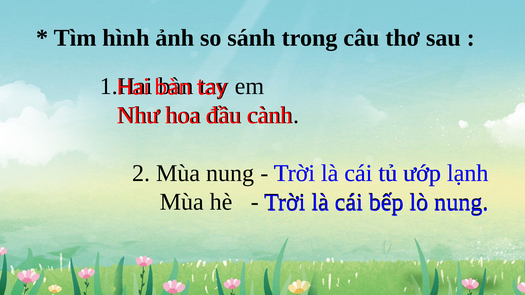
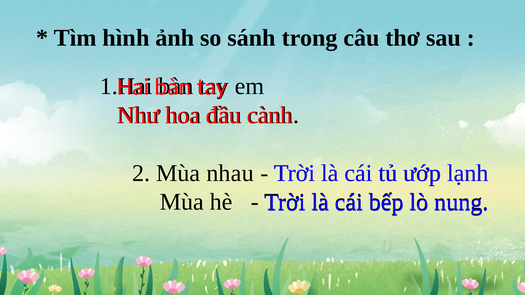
Mùa nung: nung -> nhau
